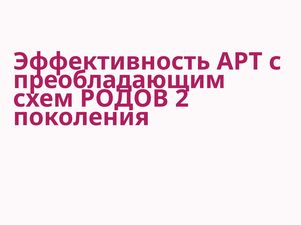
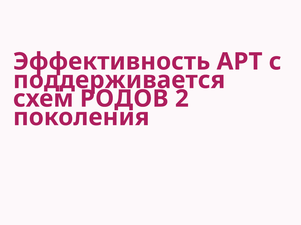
преобладающим: преобладающим -> поддерживается
